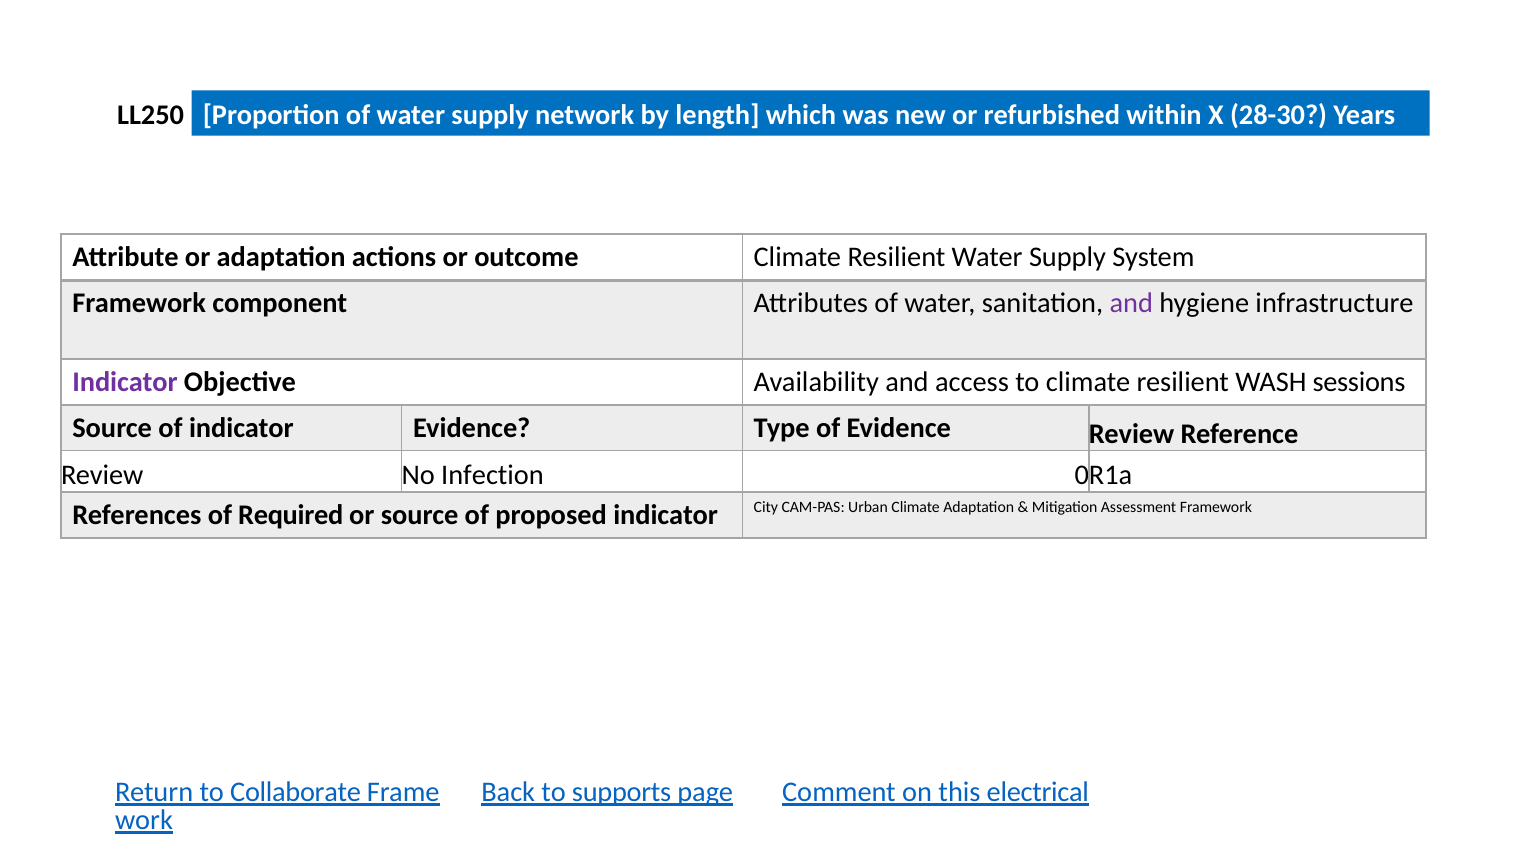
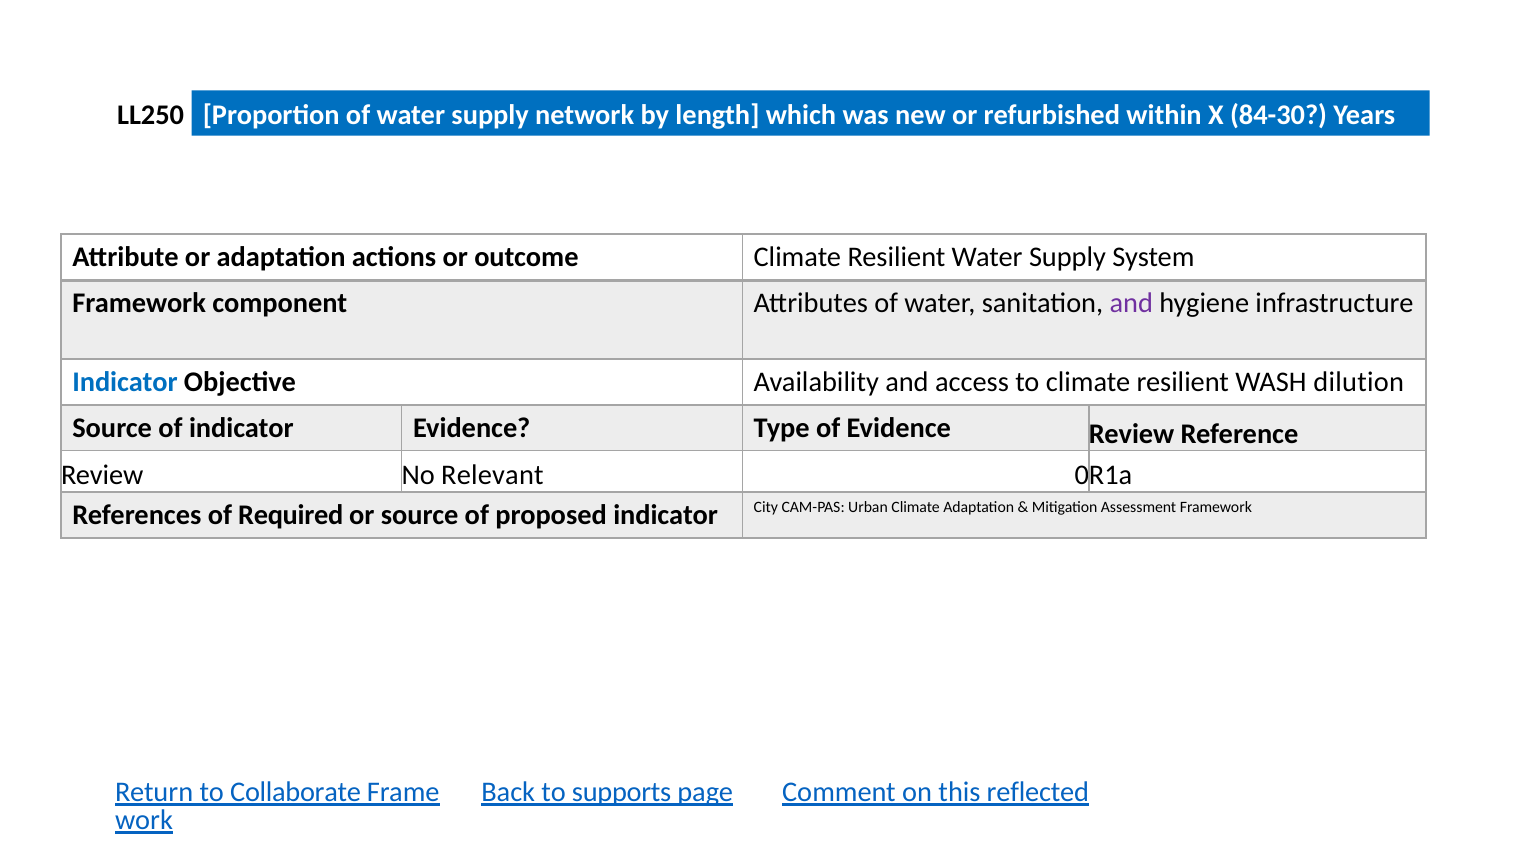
28-30: 28-30 -> 84-30
Indicator at (125, 382) colour: purple -> blue
sessions: sessions -> dilution
Infection: Infection -> Relevant
electrical: electrical -> reflected
